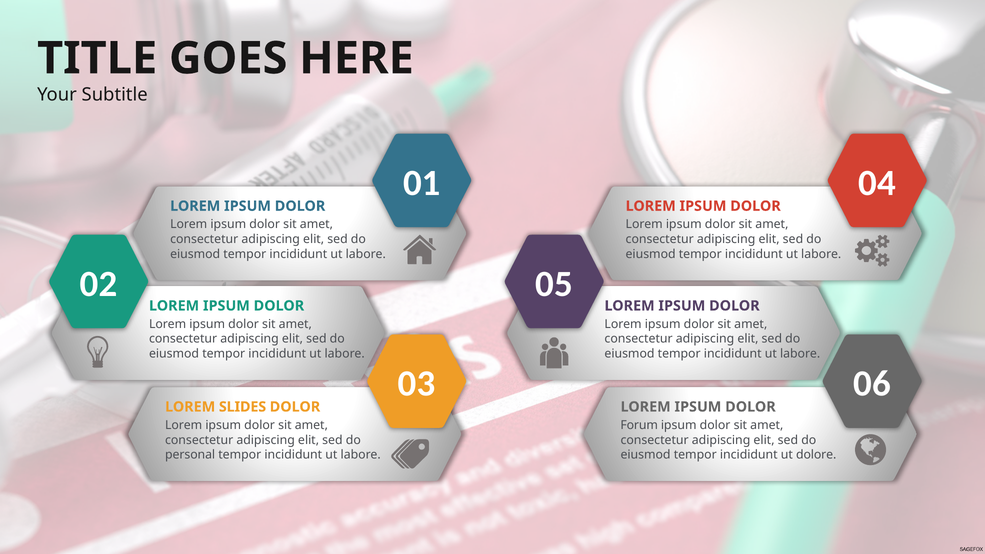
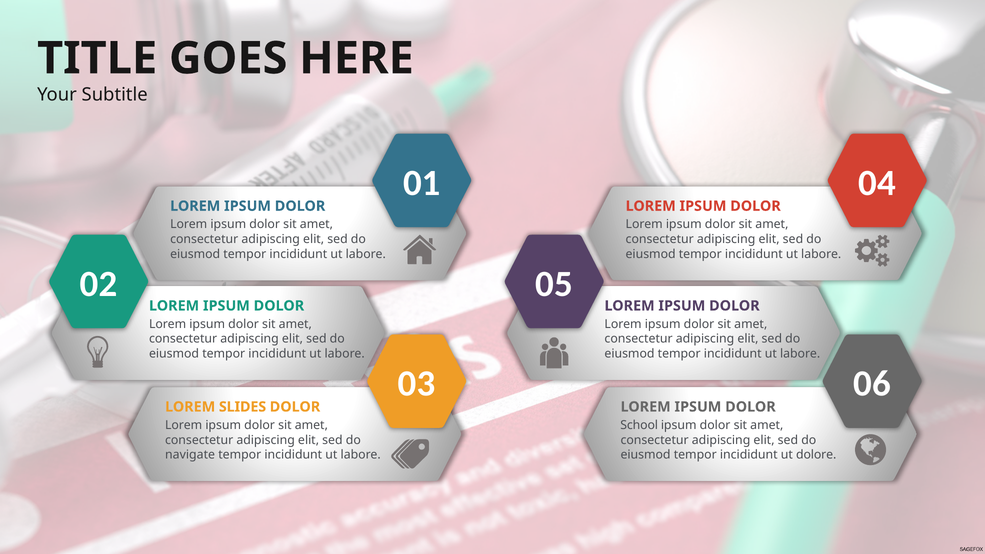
Forum: Forum -> School
personal: personal -> navigate
